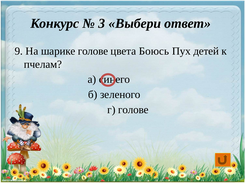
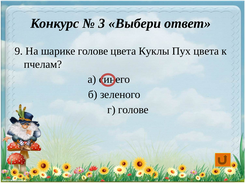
Боюсь: Боюсь -> Куклы
Пух детей: детей -> цвета
